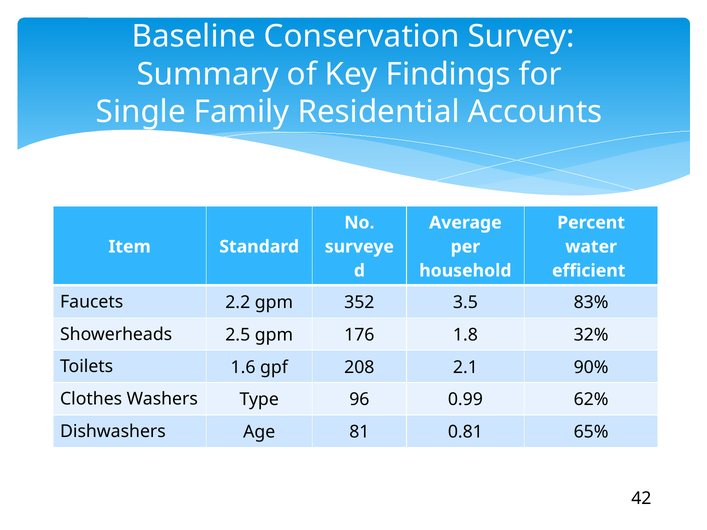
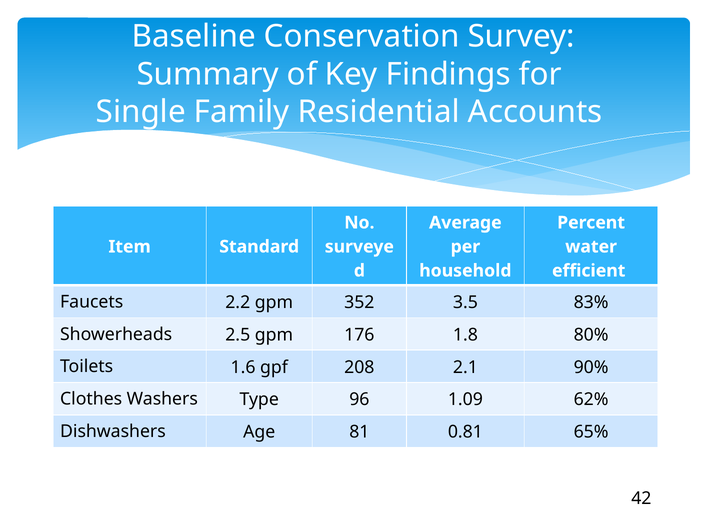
32%: 32% -> 80%
0.99: 0.99 -> 1.09
